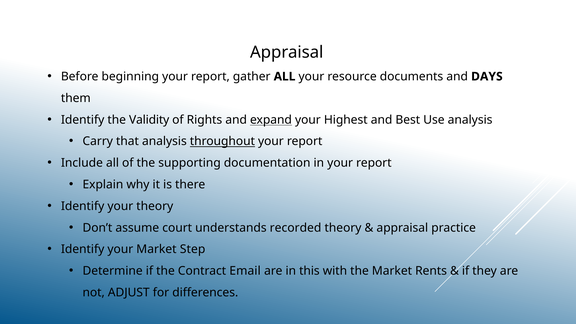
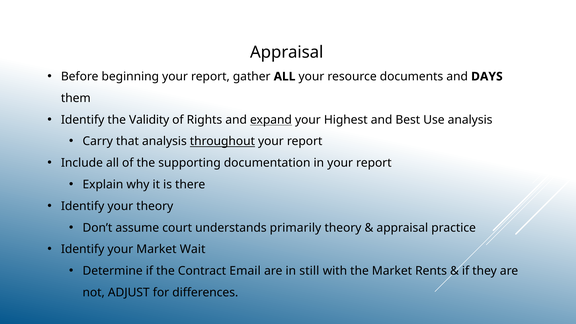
recorded: recorded -> primarily
Step: Step -> Wait
this: this -> still
